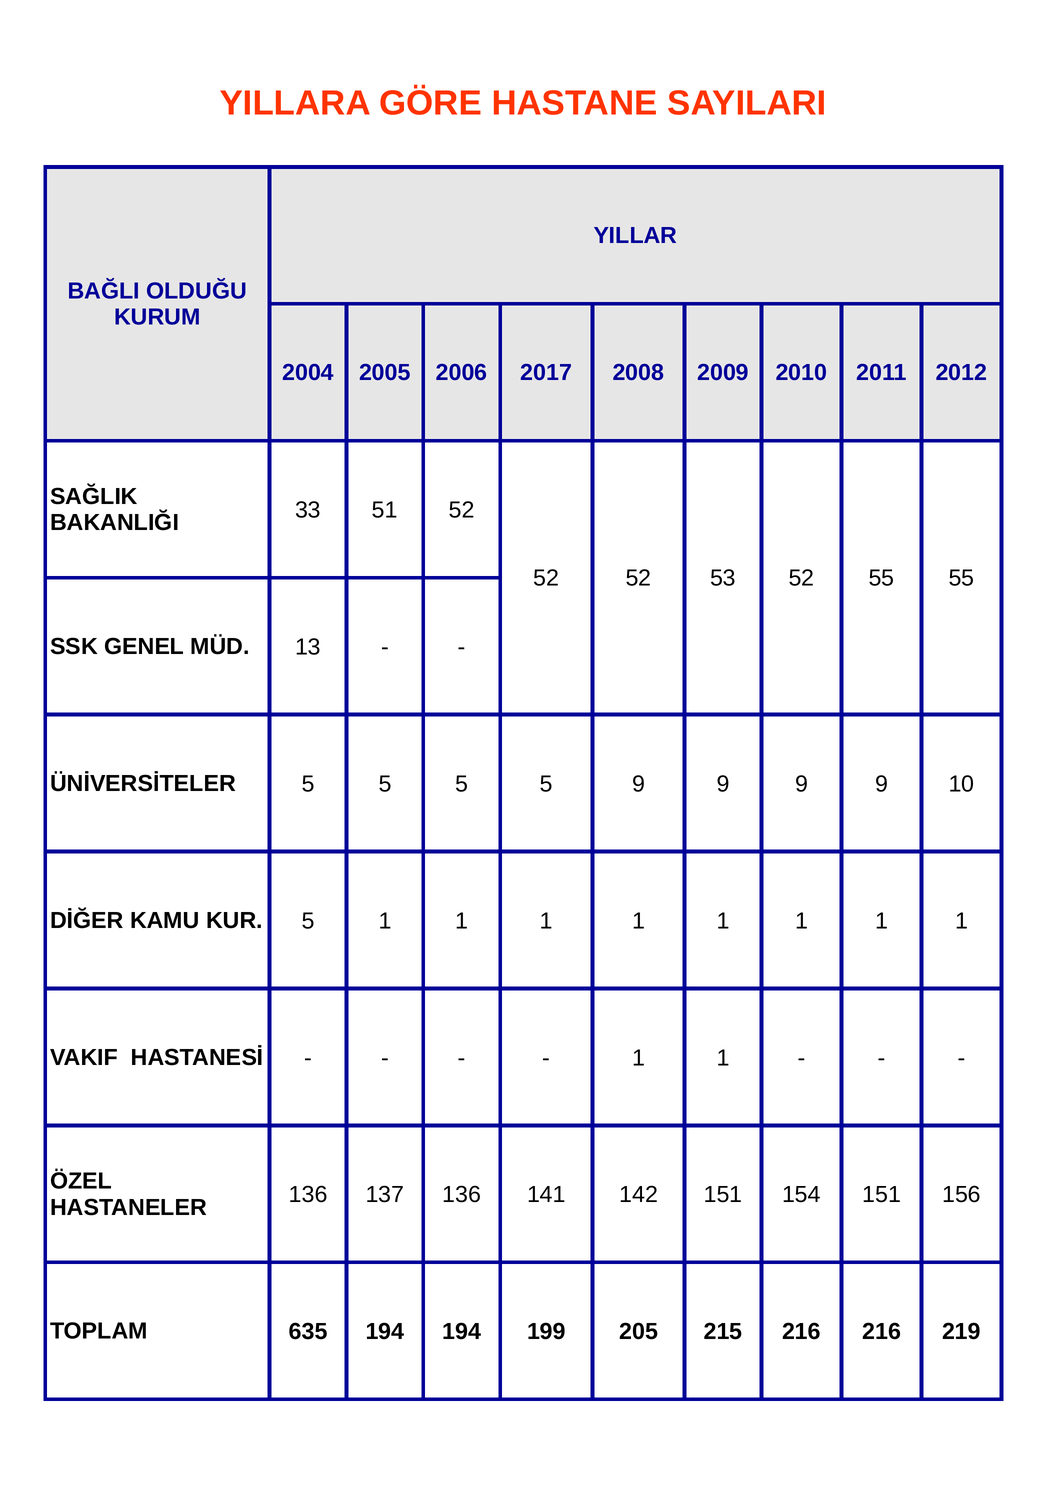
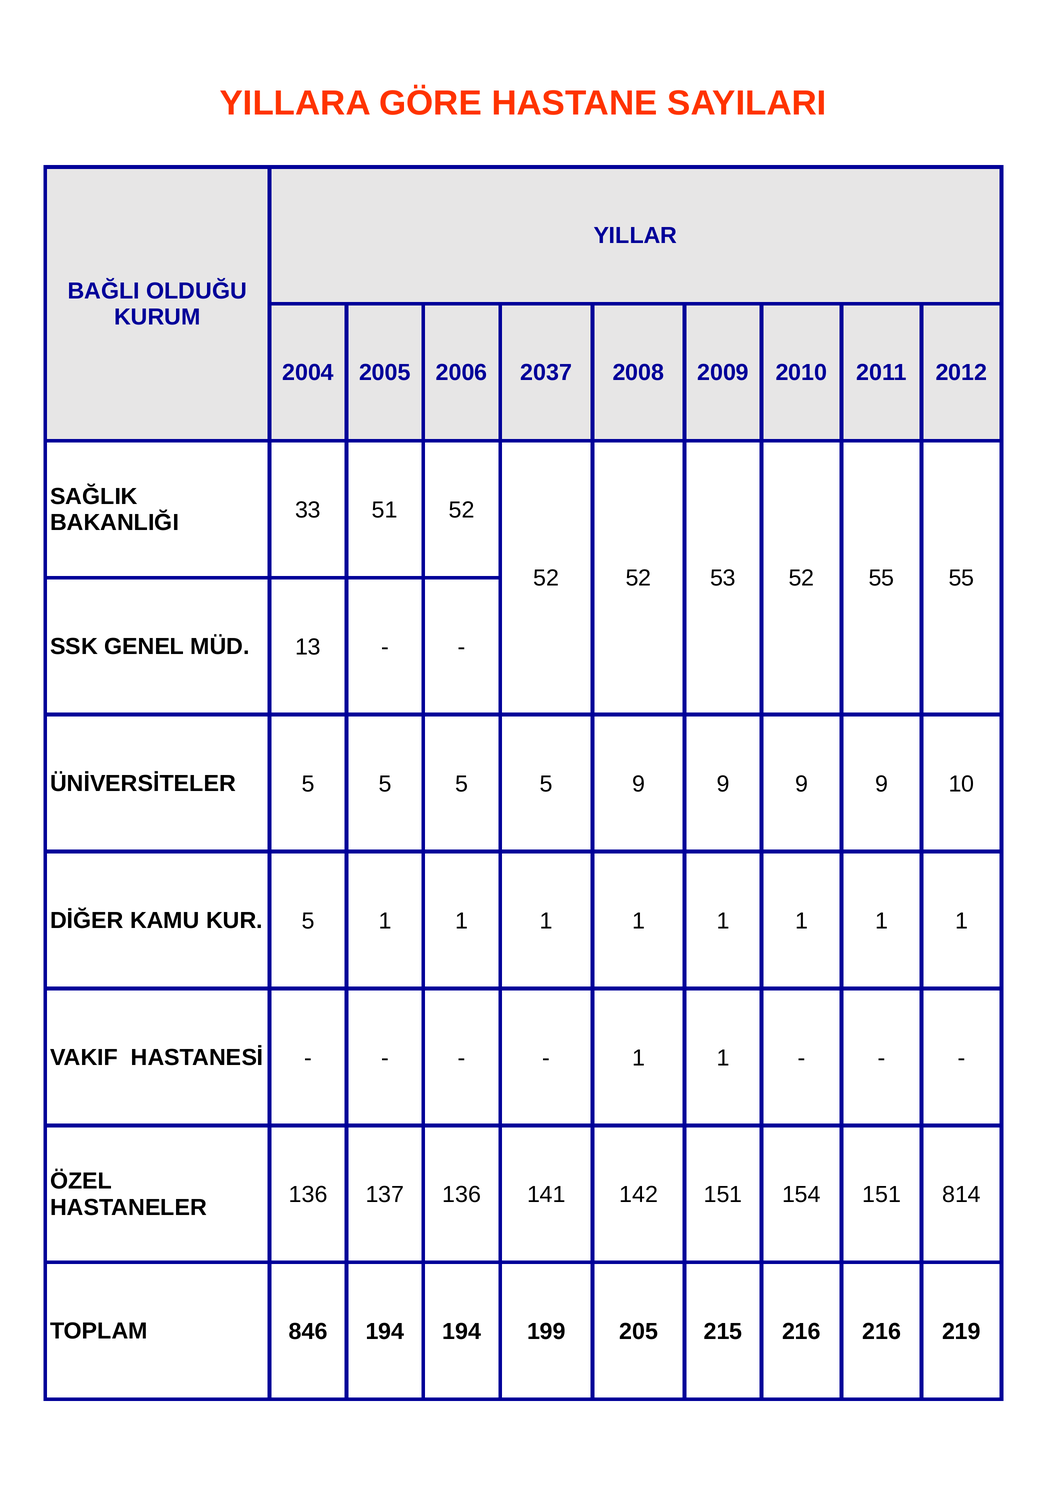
2017: 2017 -> 2037
156: 156 -> 814
635: 635 -> 846
